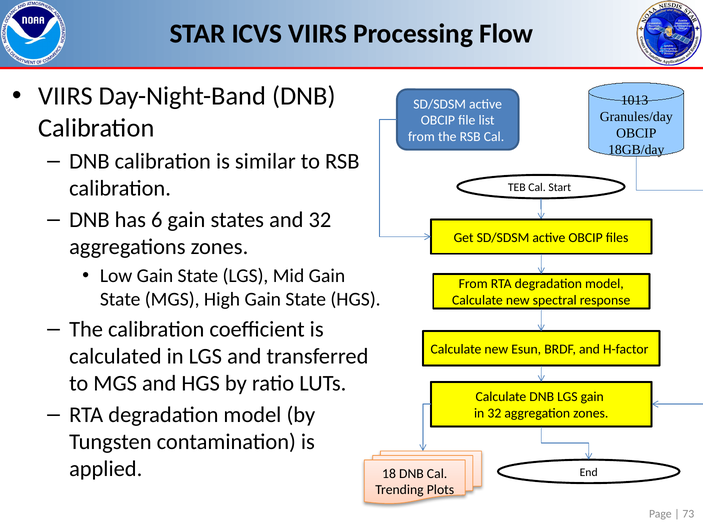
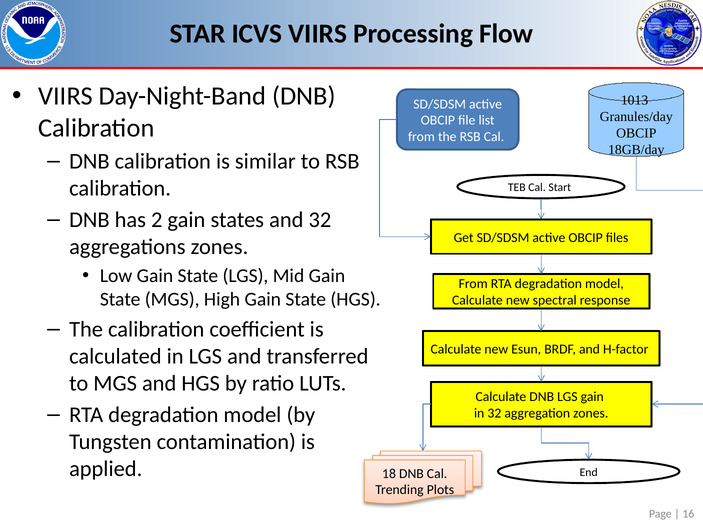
6: 6 -> 2
73: 73 -> 16
